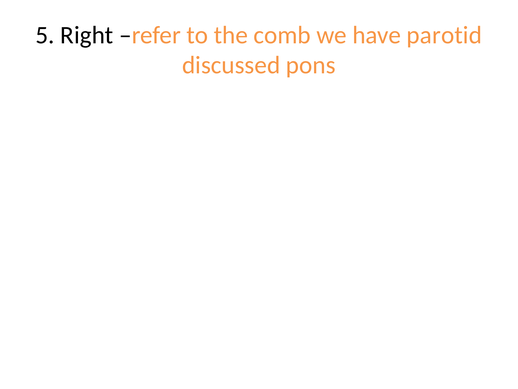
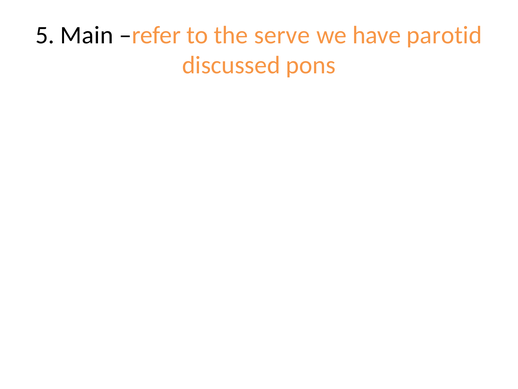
Right: Right -> Main
comb: comb -> serve
